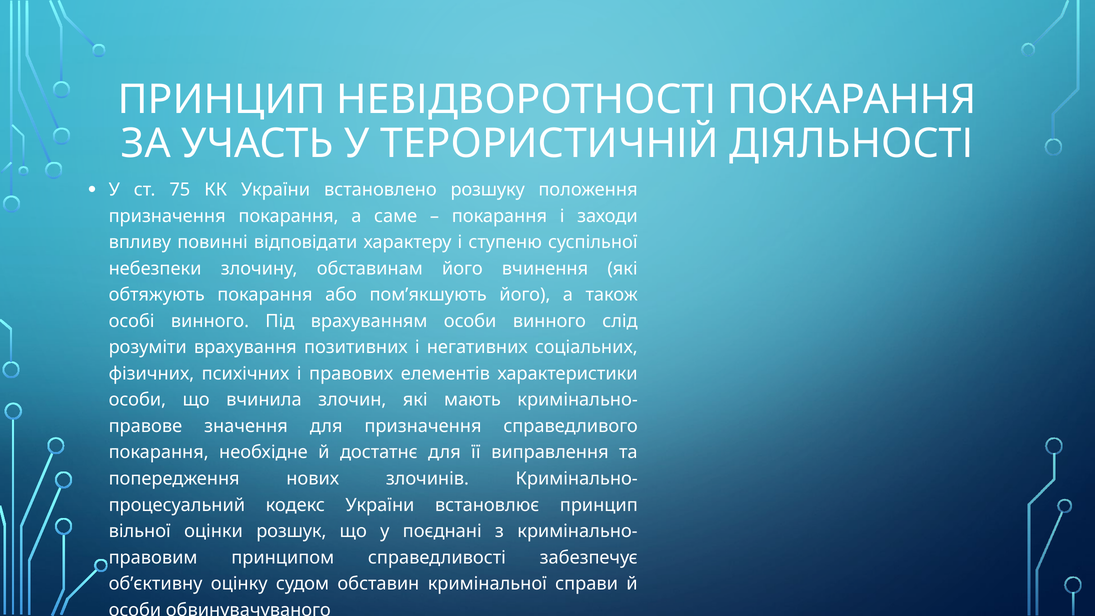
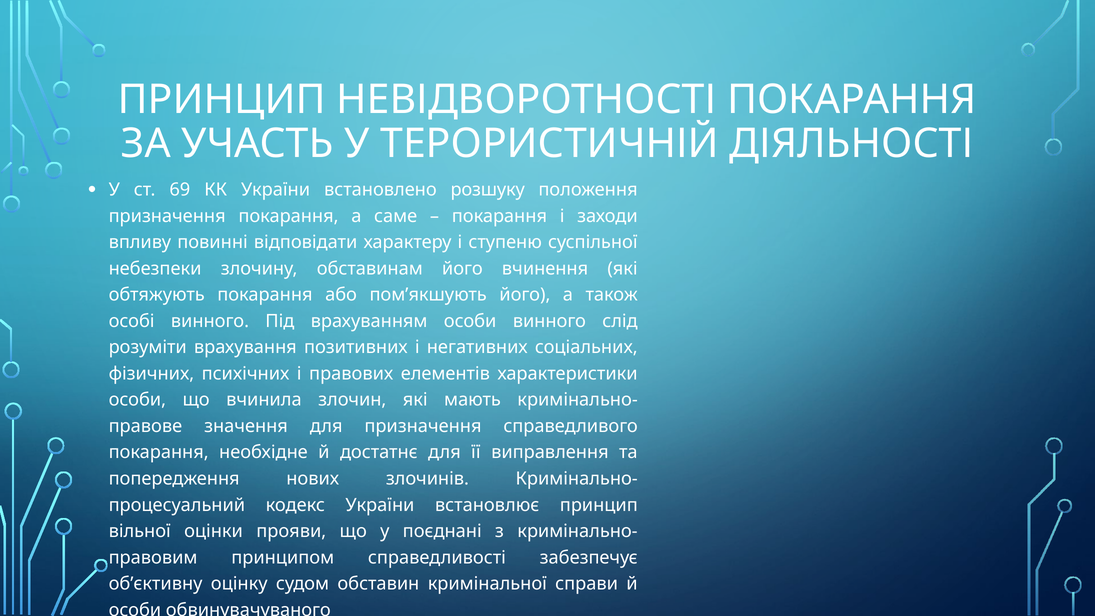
75: 75 -> 69
розшук: розшук -> прояви
